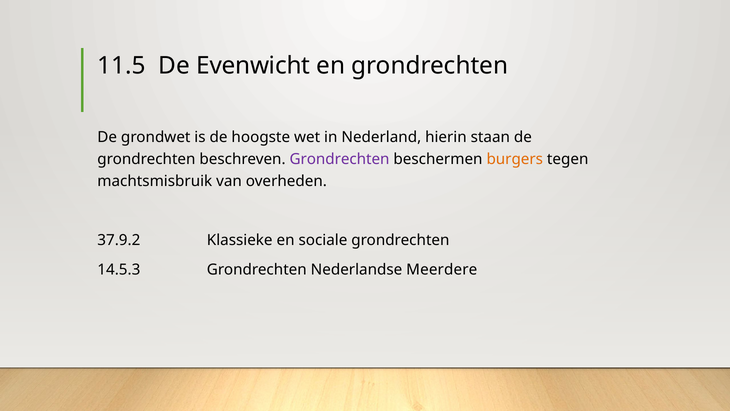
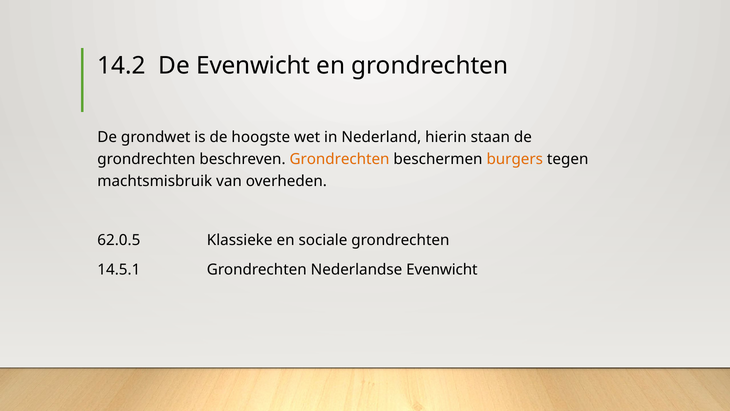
11.5: 11.5 -> 14.2
Grondrechten at (340, 159) colour: purple -> orange
37.9.2: 37.9.2 -> 62.0.5
14.5.3: 14.5.3 -> 14.5.1
Nederlandse Meerdere: Meerdere -> Evenwicht
